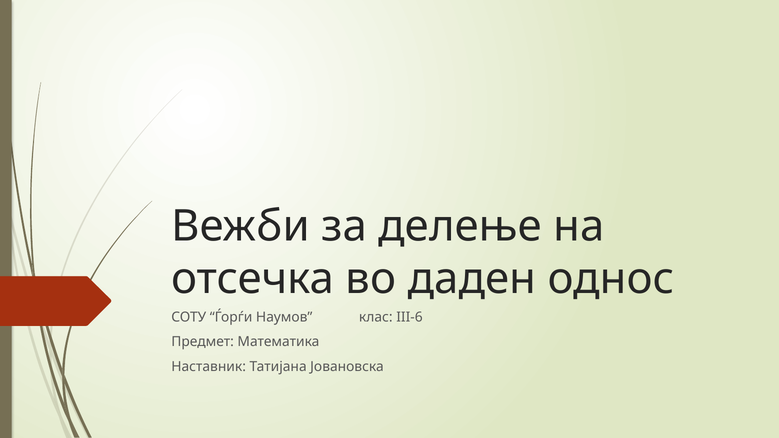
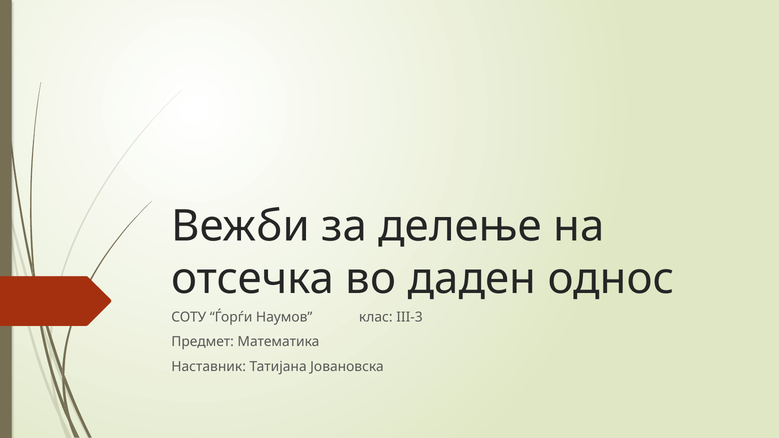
III-6: III-6 -> III-3
